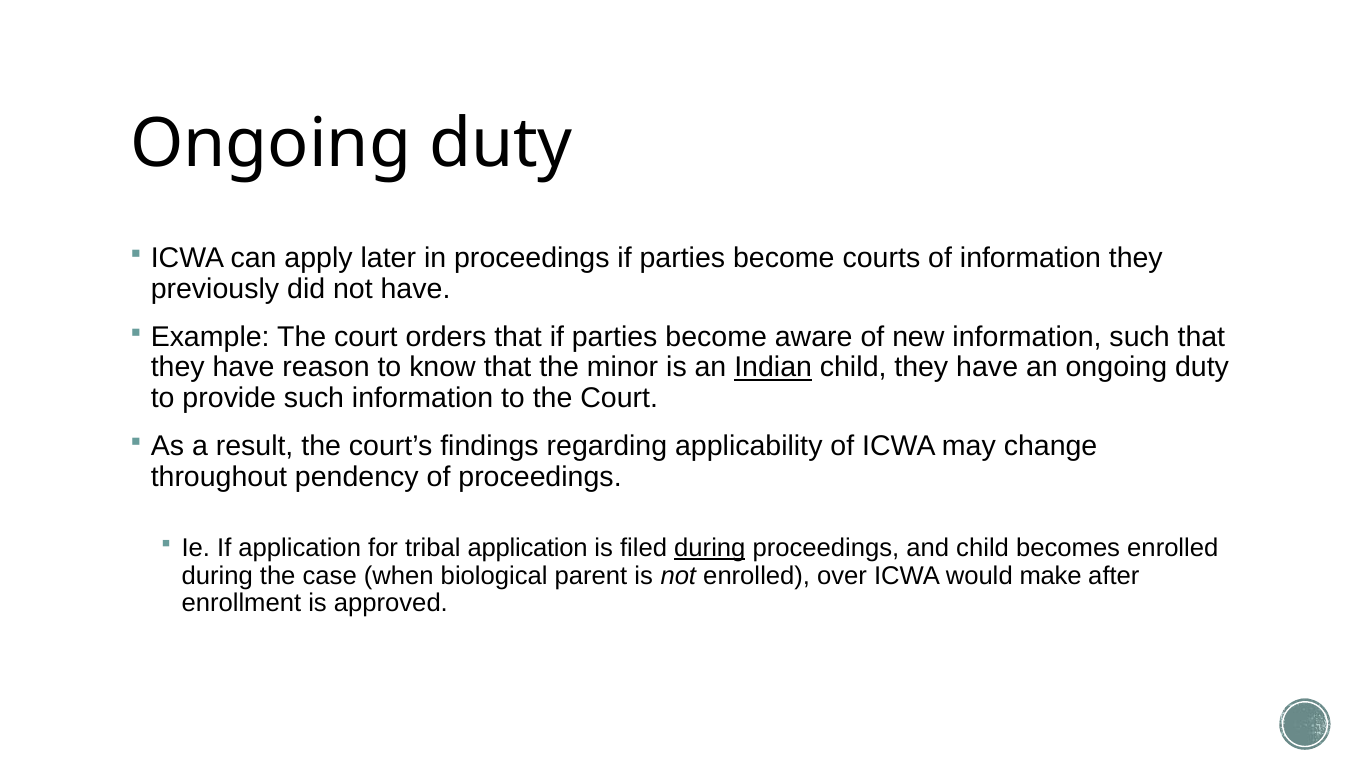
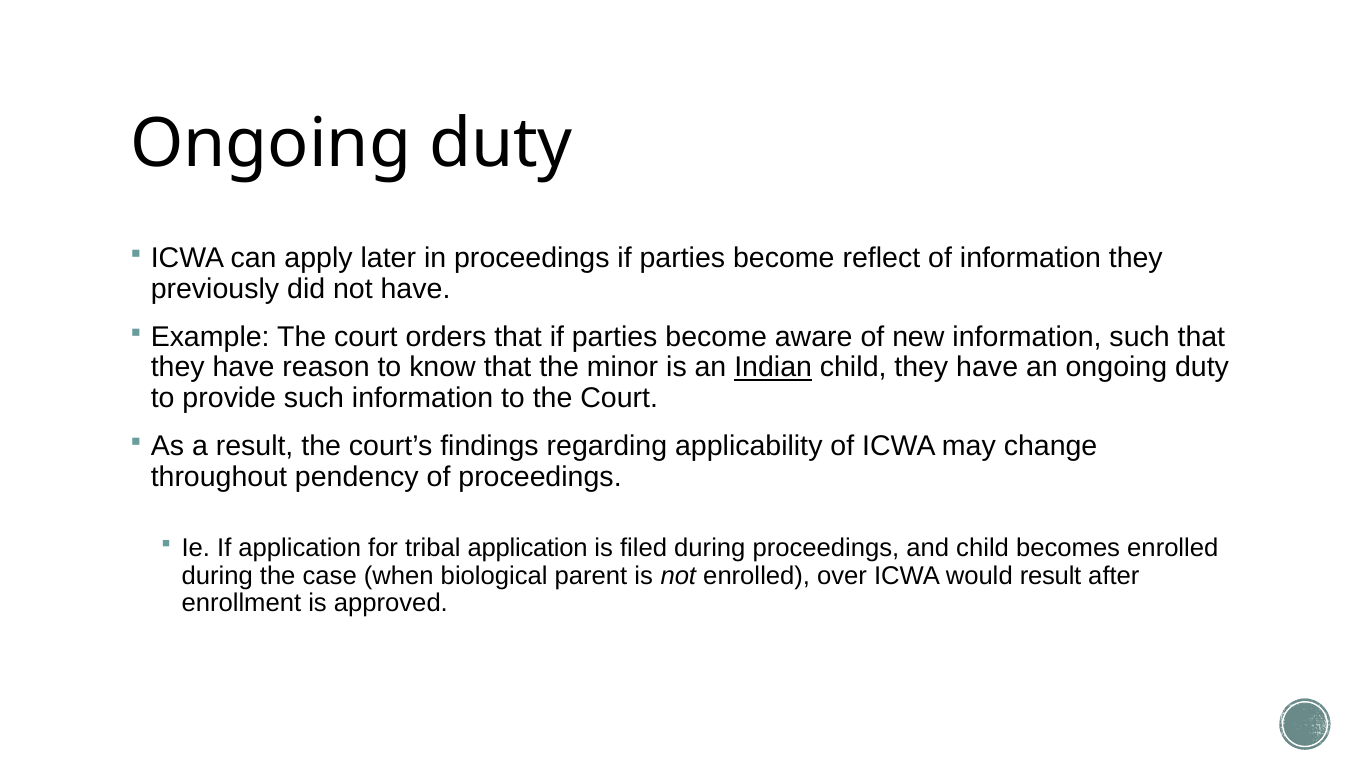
courts: courts -> reflect
during at (710, 548) underline: present -> none
would make: make -> result
